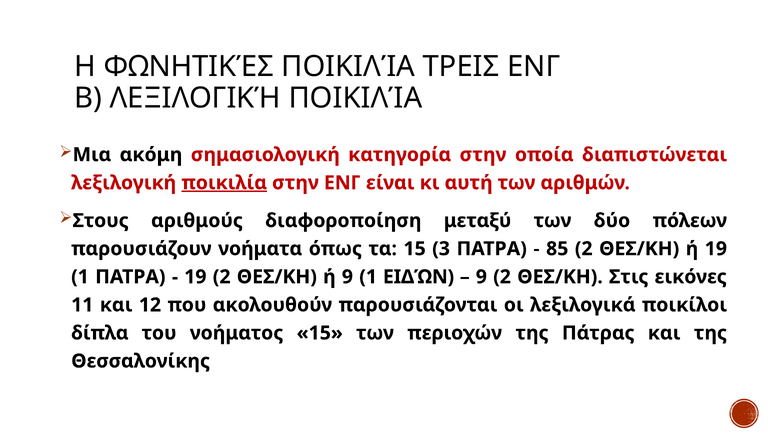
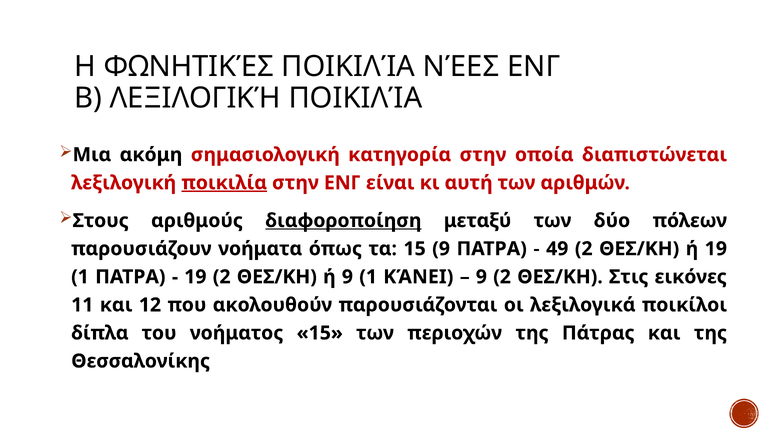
ΤΡΕΙΣ: ΤΡΕΙΣ -> ΝΈΕΣ
διαφοροποίηση underline: none -> present
15 3: 3 -> 9
85: 85 -> 49
ΕΙΔΏΝ: ΕΙΔΏΝ -> ΚΆΝΕΙ
